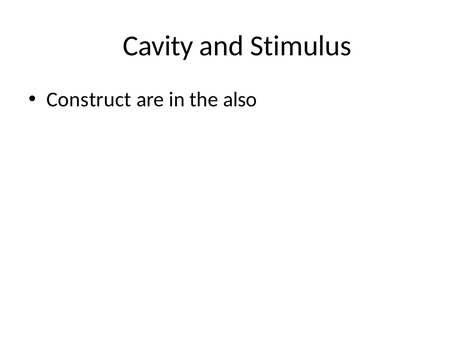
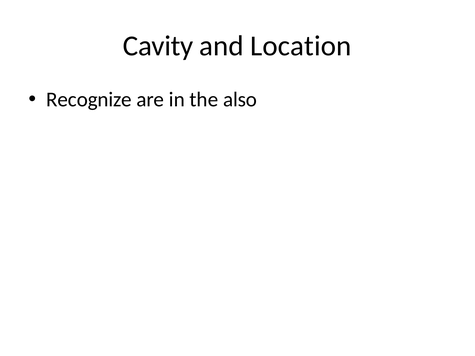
Stimulus: Stimulus -> Location
Construct: Construct -> Recognize
